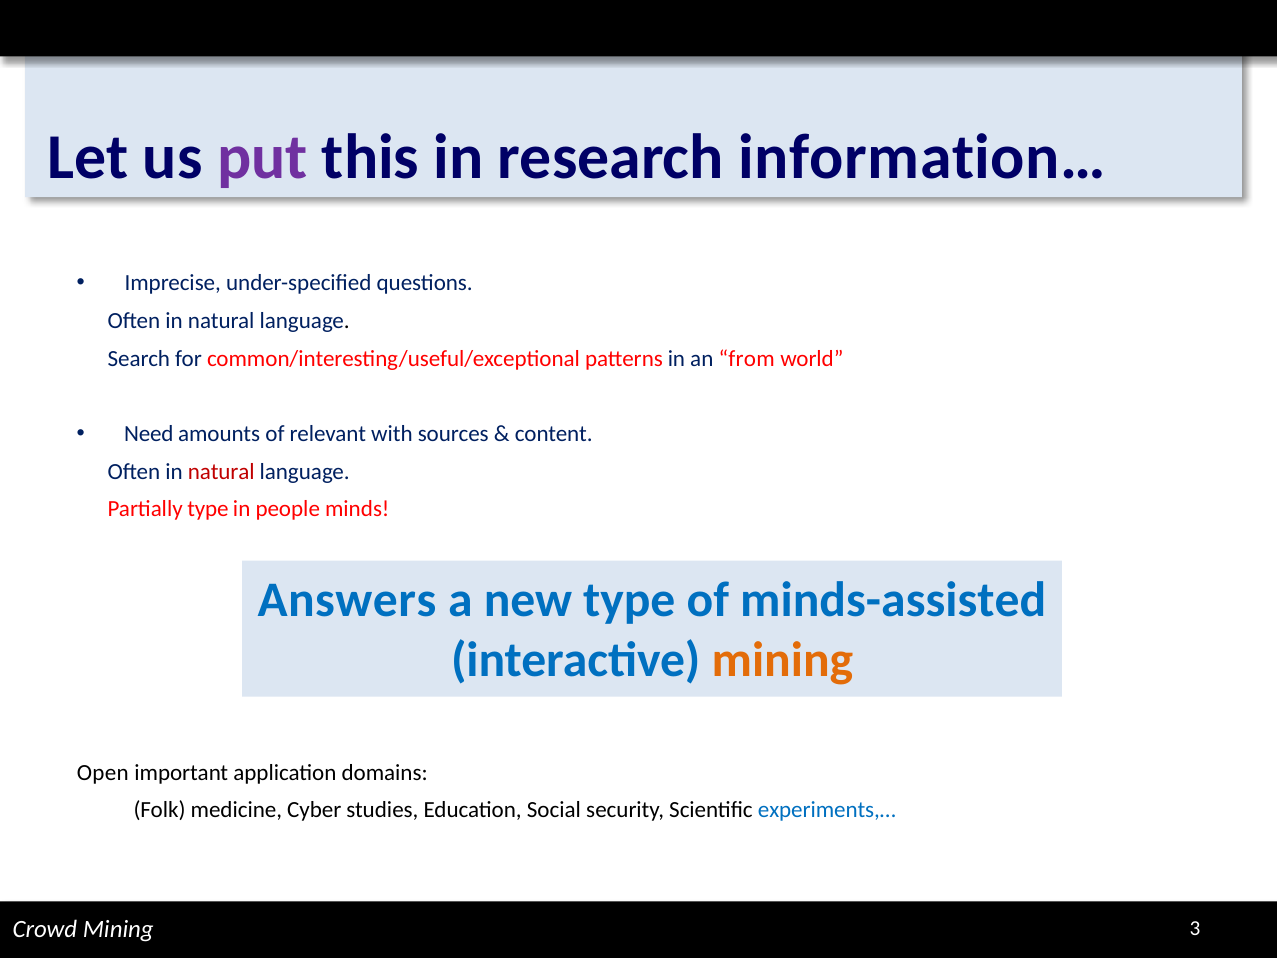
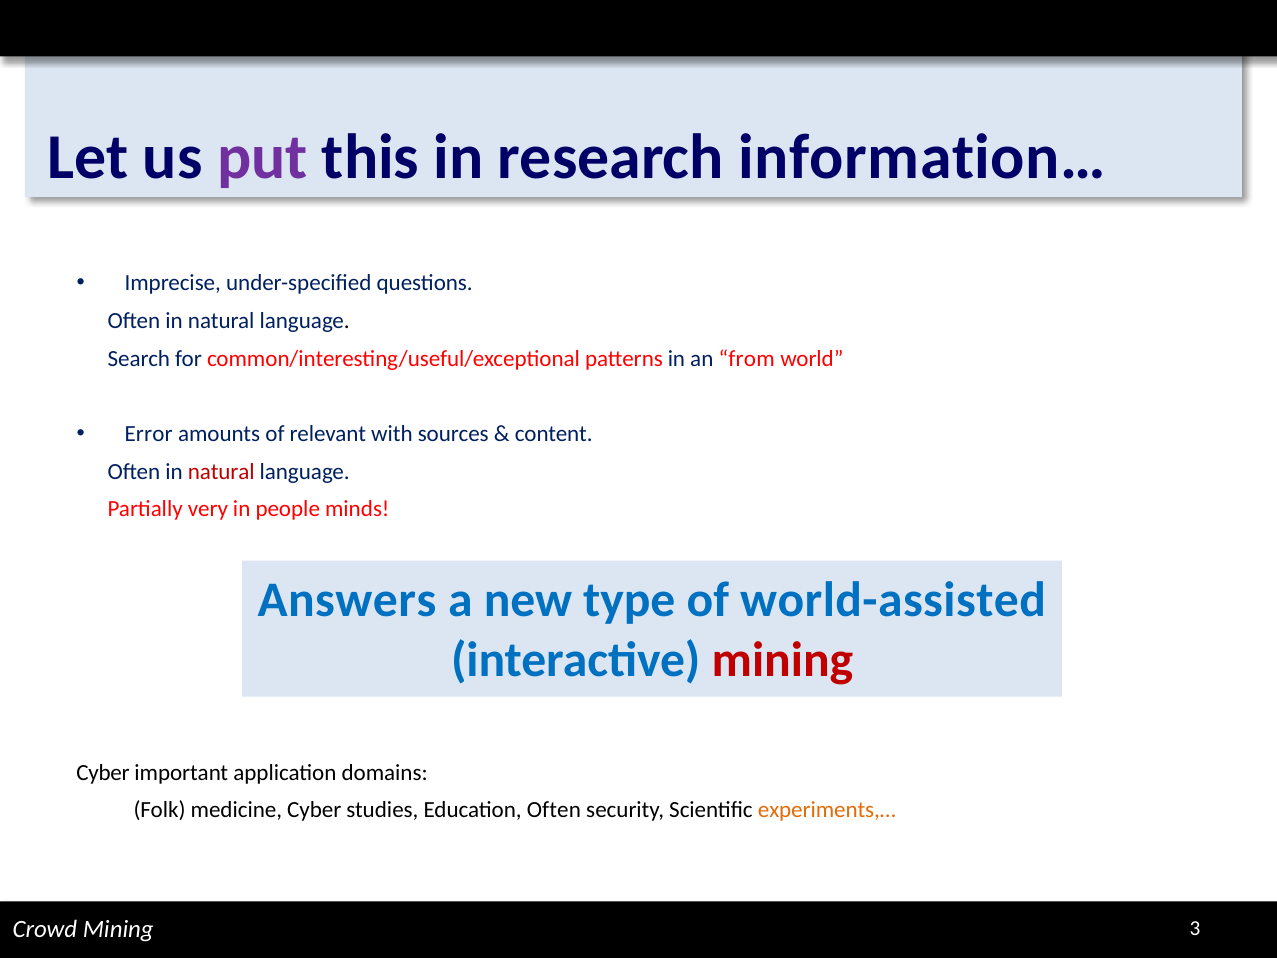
Need: Need -> Error
Partially type: type -> very
minds-assisted: minds-assisted -> world-assisted
mining at (782, 660) colour: orange -> red
Open at (103, 773): Open -> Cyber
Education Social: Social -> Often
experiments,… colour: blue -> orange
